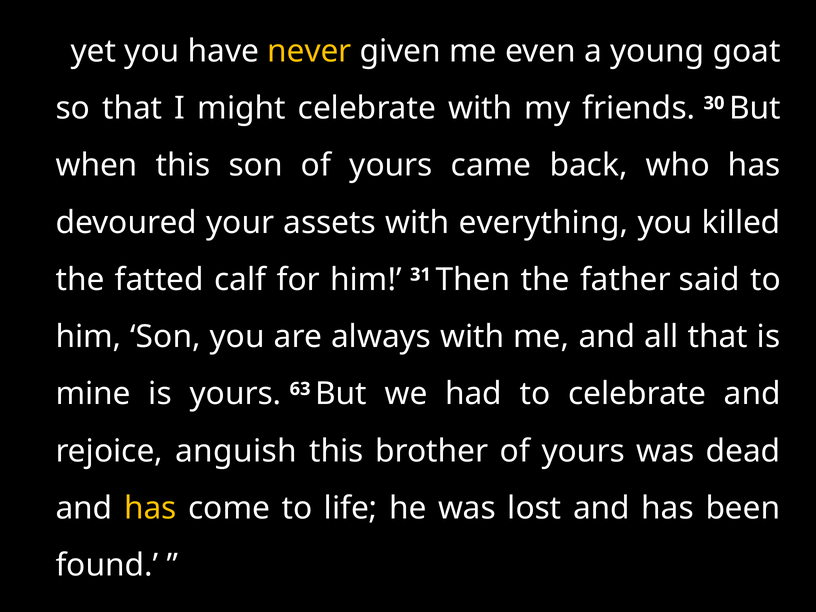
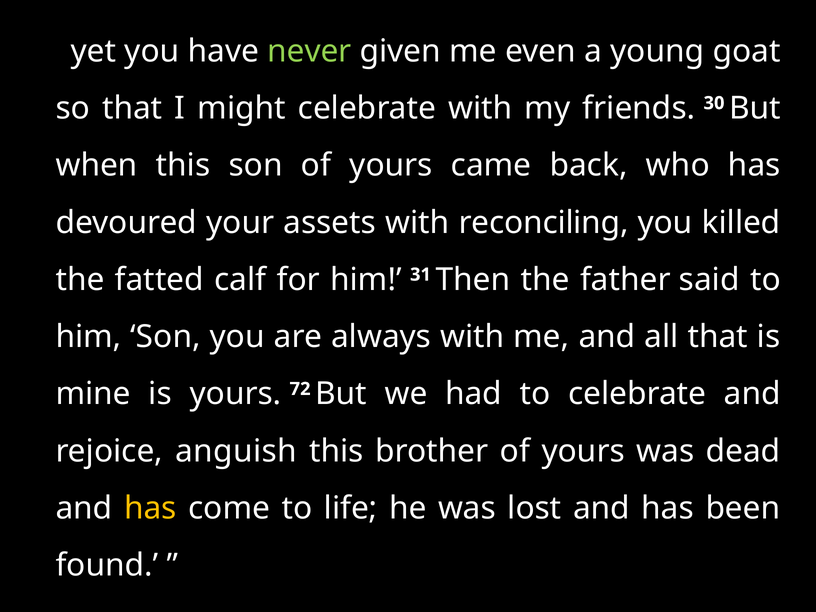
never colour: yellow -> light green
everything: everything -> reconciling
63: 63 -> 72
